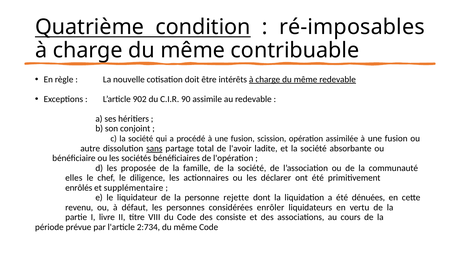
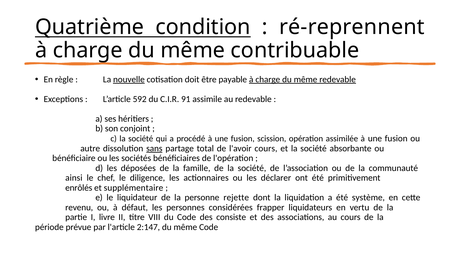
ré-imposables: ré-imposables -> ré-reprennent
nouvelle underline: none -> present
intérêts: intérêts -> payable
902: 902 -> 592
90: 90 -> 91
l'avoir ladite: ladite -> cours
proposée: proposée -> déposées
elles: elles -> ainsi
dénuées: dénuées -> système
enrôler: enrôler -> frapper
2:734: 2:734 -> 2:147
